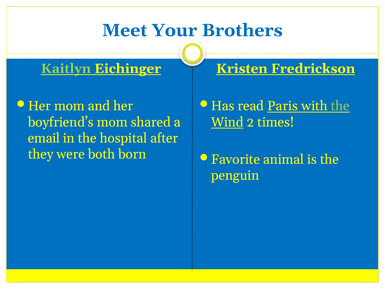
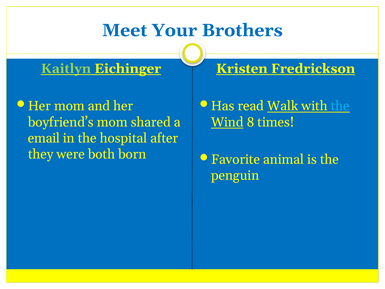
Paris: Paris -> Walk
the at (340, 106) colour: light green -> light blue
2: 2 -> 8
